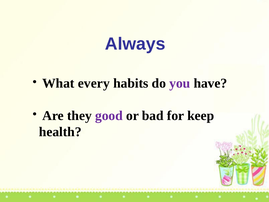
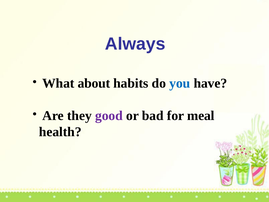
every: every -> about
you colour: purple -> blue
keep: keep -> meal
